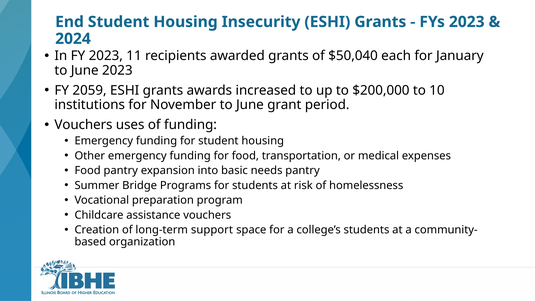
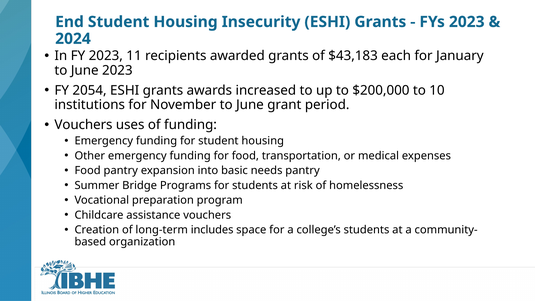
$50,040: $50,040 -> $43,183
2059: 2059 -> 2054
support: support -> includes
